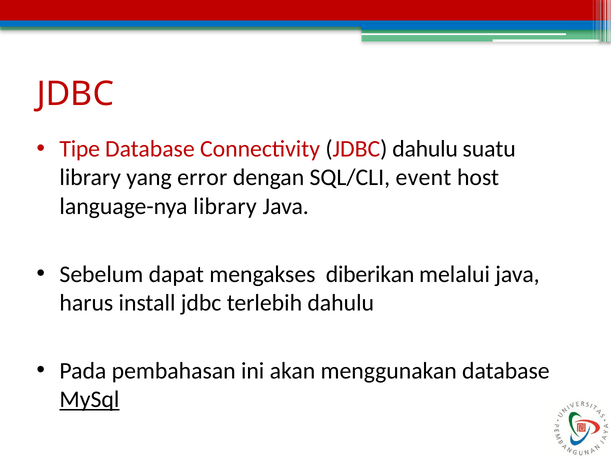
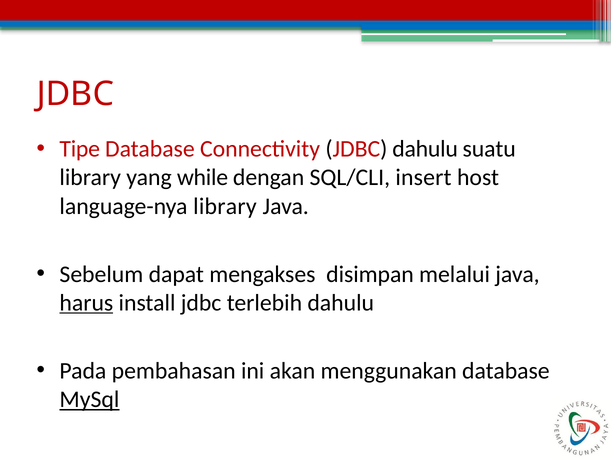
error: error -> while
event: event -> insert
diberikan: diberikan -> disimpan
harus underline: none -> present
